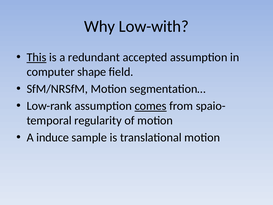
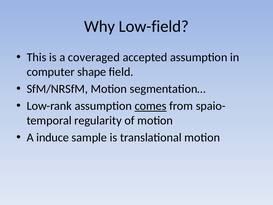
Low-with: Low-with -> Low-field
This underline: present -> none
redundant: redundant -> coveraged
